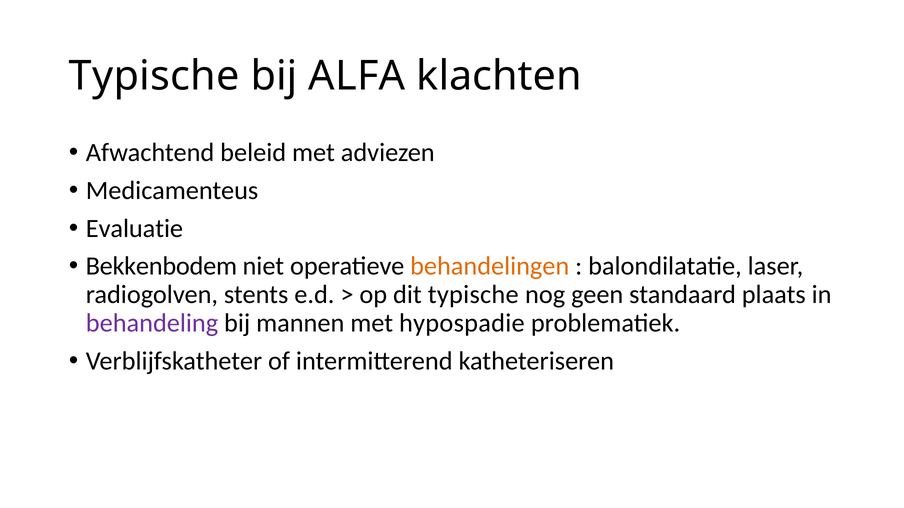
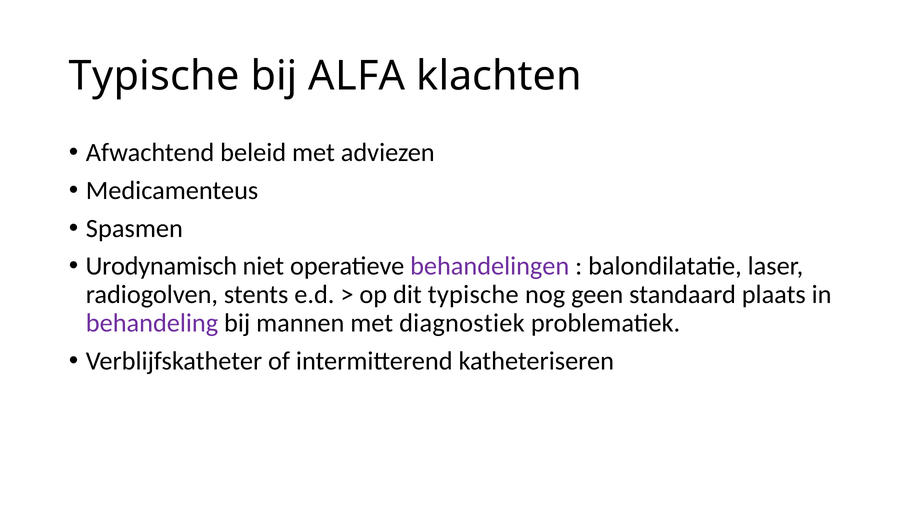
Evaluatie: Evaluatie -> Spasmen
Bekkenbodem: Bekkenbodem -> Urodynamisch
behandelingen colour: orange -> purple
hypospadie: hypospadie -> diagnostiek
